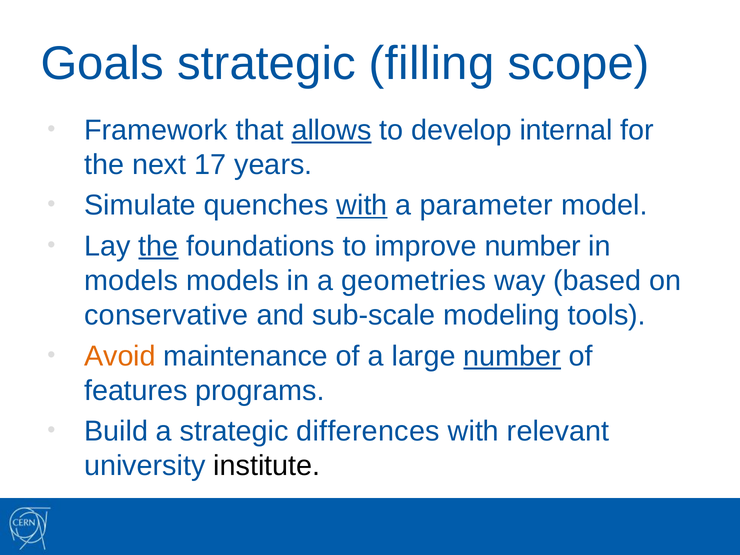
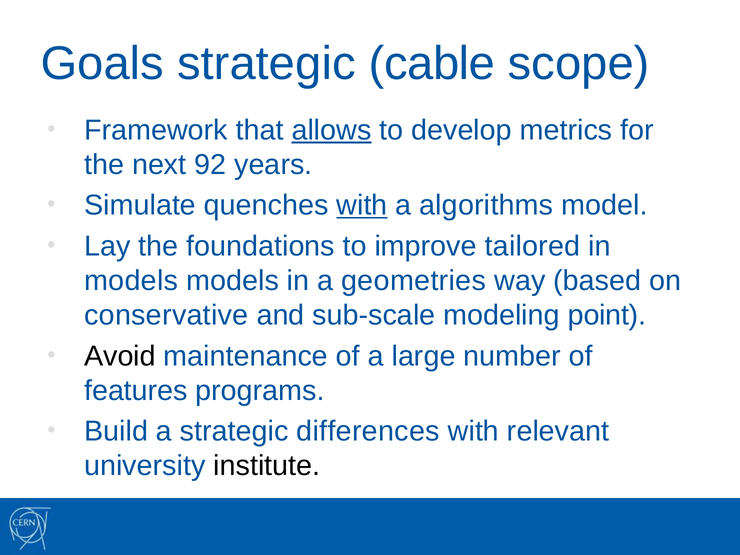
filling: filling -> cable
internal: internal -> metrics
17: 17 -> 92
parameter: parameter -> algorithms
the at (158, 246) underline: present -> none
improve number: number -> tailored
tools: tools -> point
Avoid colour: orange -> black
number at (512, 356) underline: present -> none
